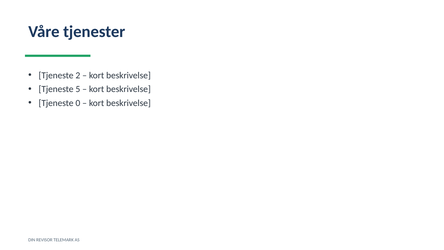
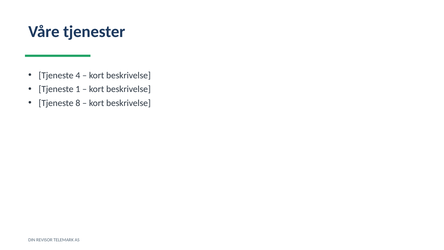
2: 2 -> 4
5: 5 -> 1
0: 0 -> 8
